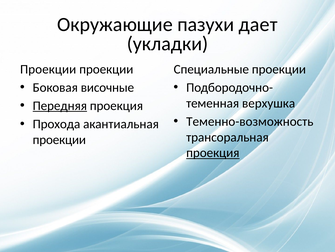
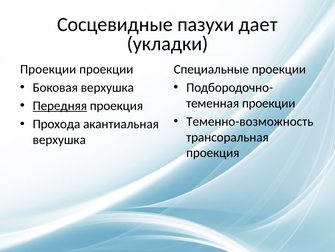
Окружающие: Окружающие -> Сосцевидные
Боковая височные: височные -> верхушка
верхушка at (269, 103): верхушка -> проекции
проекции at (59, 139): проекции -> верхушка
проекция at (213, 152) underline: present -> none
